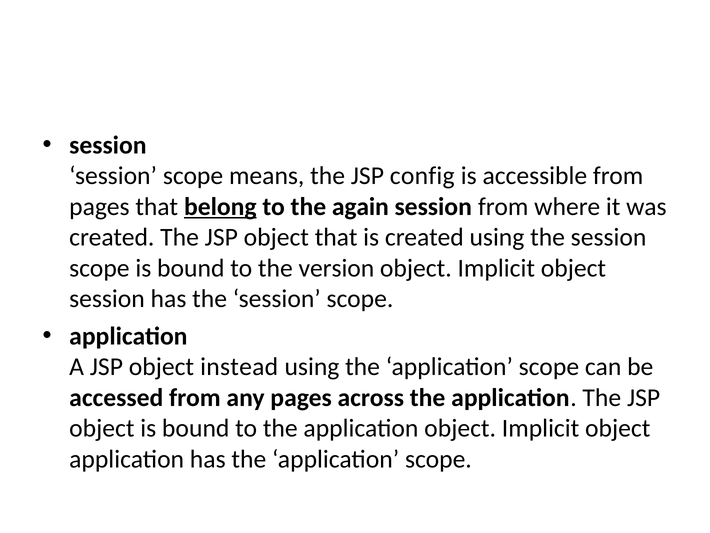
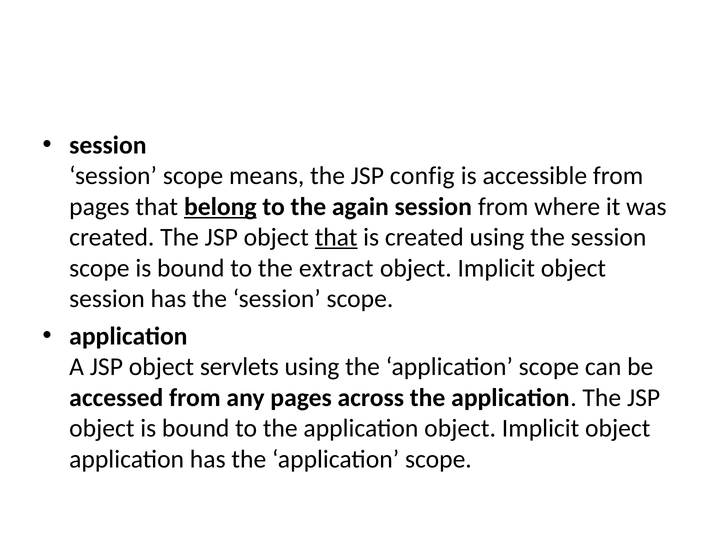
that at (336, 237) underline: none -> present
version: version -> extract
instead: instead -> servlets
